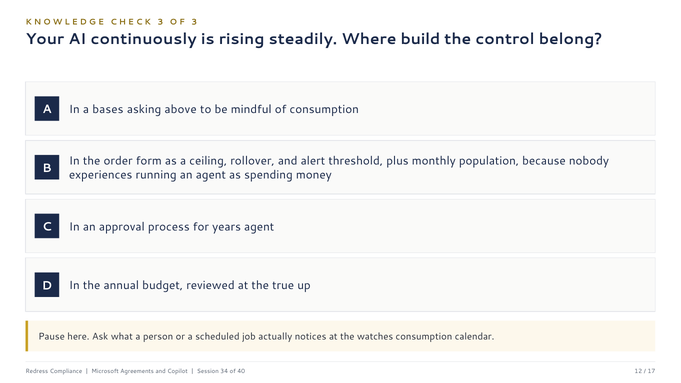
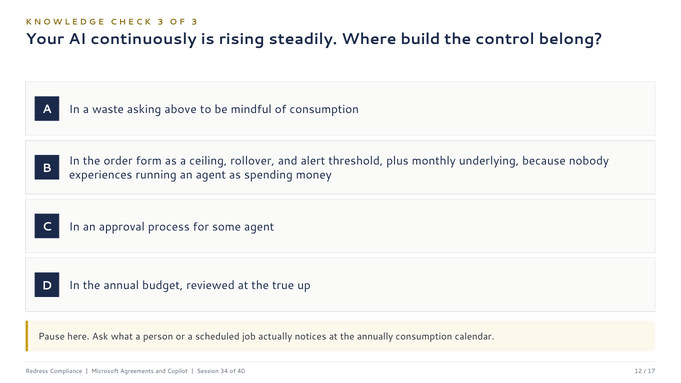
bases: bases -> waste
population: population -> underlying
years: years -> some
watches: watches -> annually
